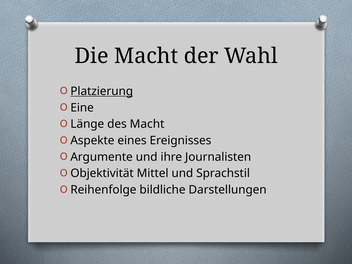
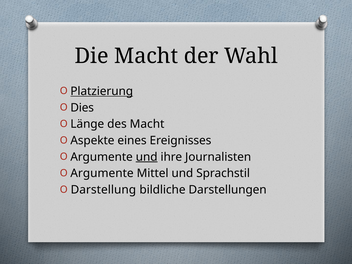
Eine: Eine -> Dies
und at (147, 157) underline: none -> present
Objektivität at (102, 173): Objektivität -> Argumente
Reihenfolge: Reihenfolge -> Darstellung
